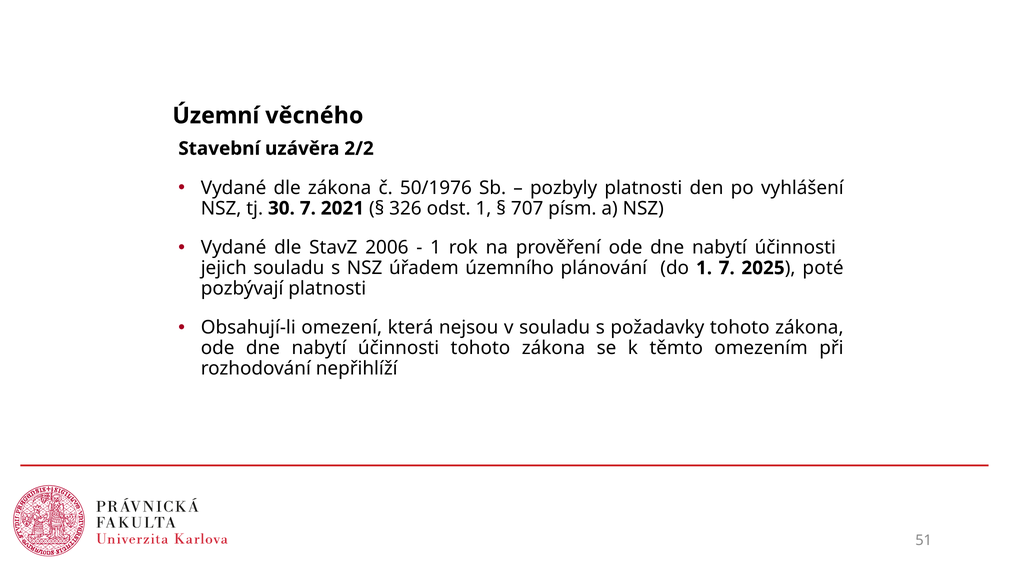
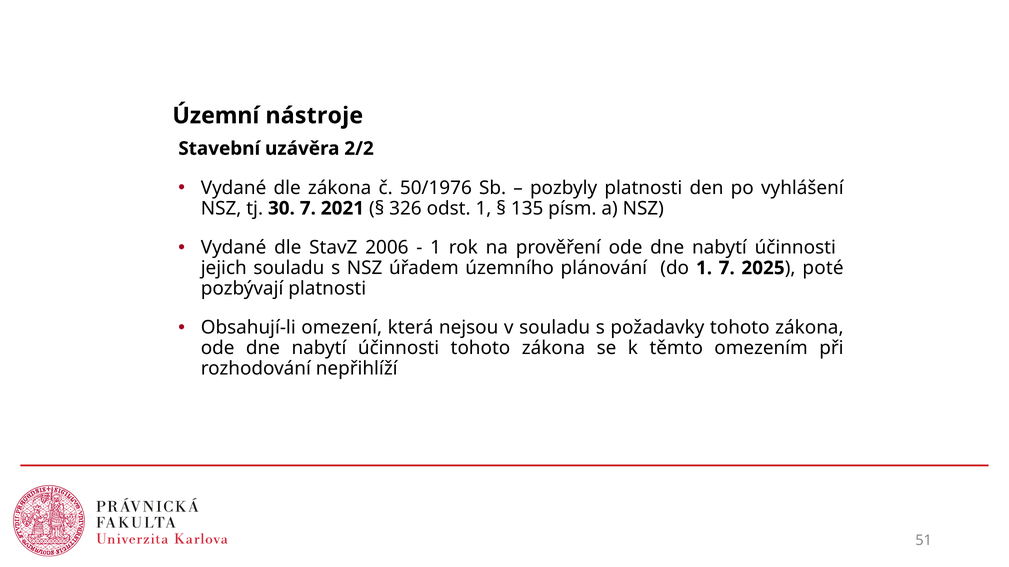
věcného: věcného -> nástroje
707: 707 -> 135
